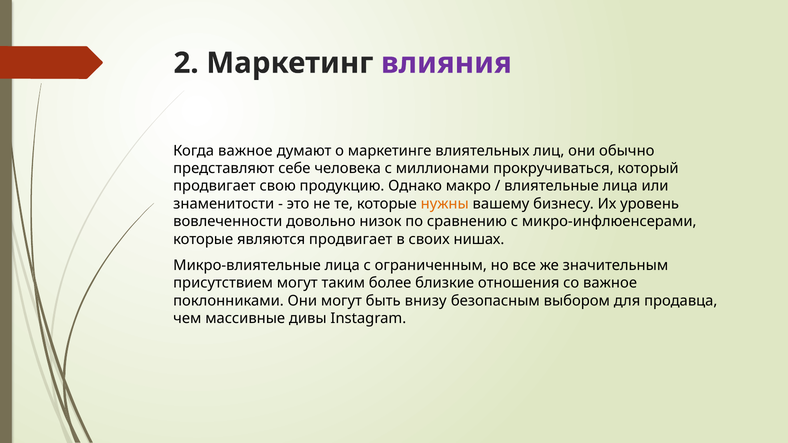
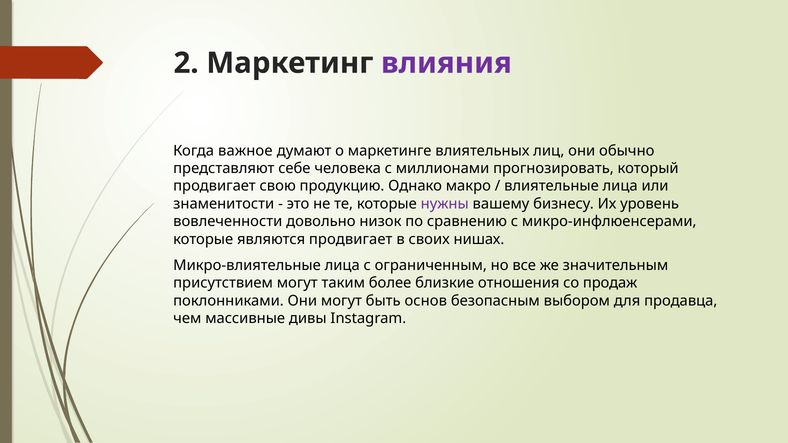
прокручиваться: прокручиваться -> прогнозировать
нужны colour: orange -> purple
со важное: важное -> продаж
внизу: внизу -> основ
